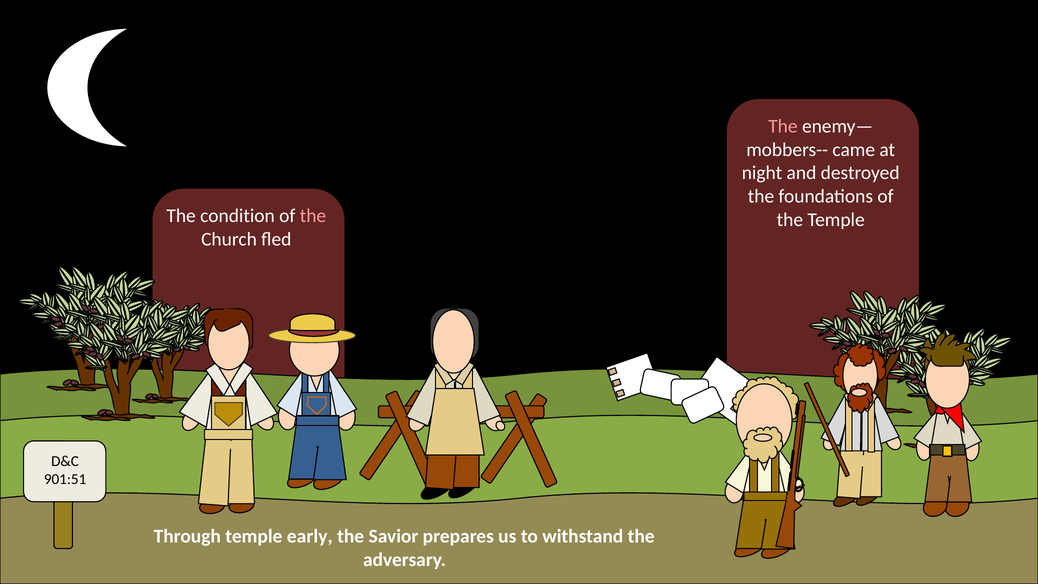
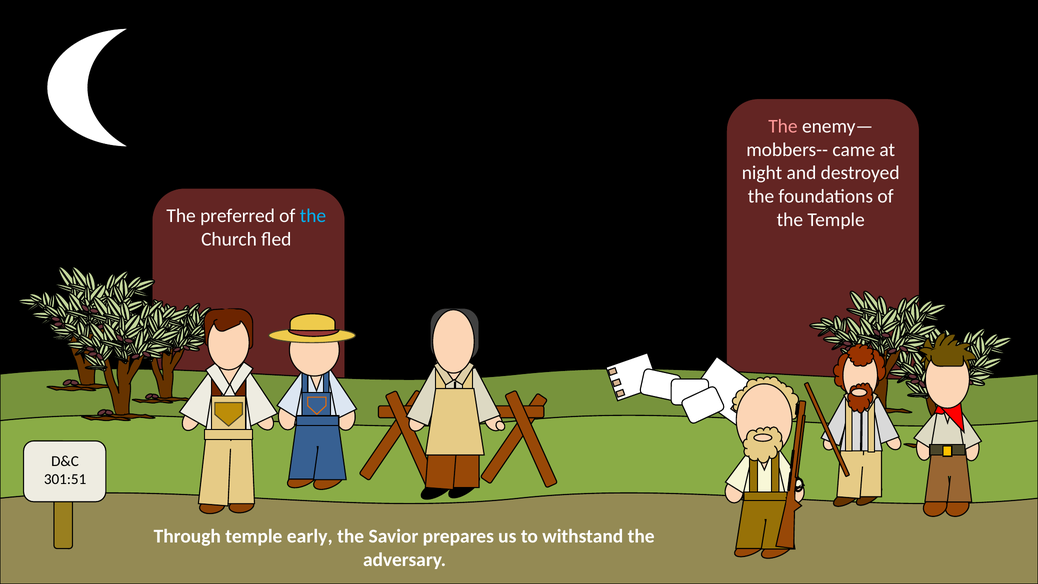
condition: condition -> preferred
the at (313, 216) colour: pink -> light blue
901:51: 901:51 -> 301:51
